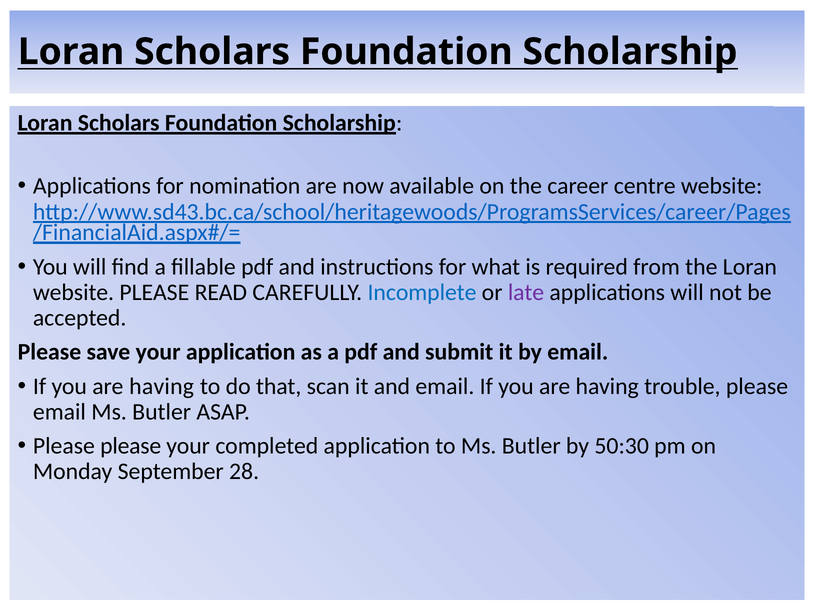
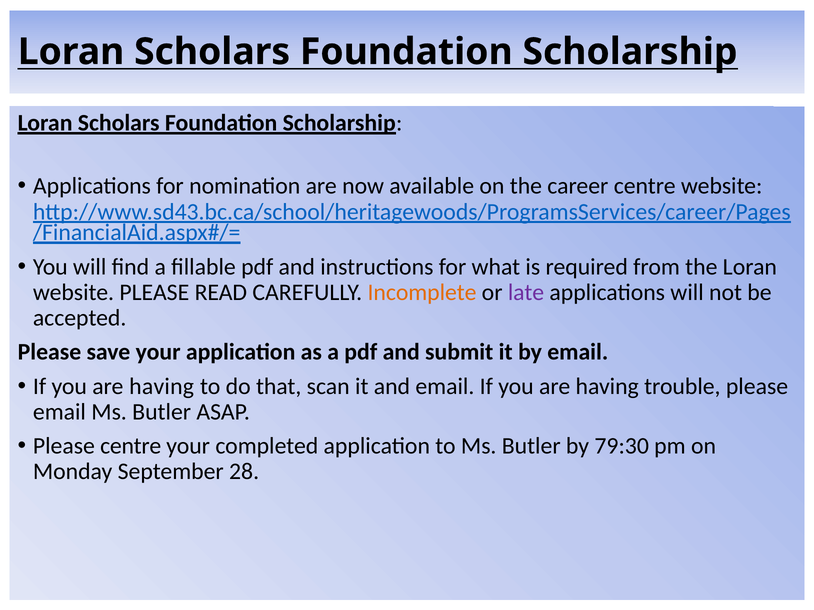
Incomplete colour: blue -> orange
Please please: please -> centre
50:30: 50:30 -> 79:30
